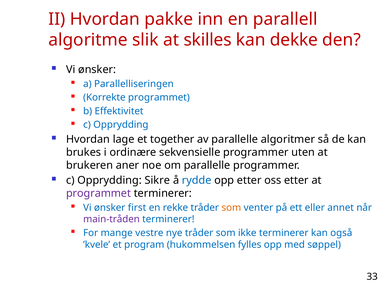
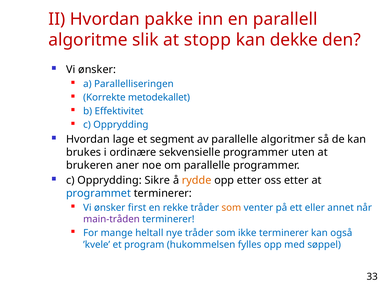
skilles: skilles -> stopp
Korrekte programmet: programmet -> metodekallet
together: together -> segment
rydde colour: blue -> orange
programmet at (99, 194) colour: purple -> blue
vestre: vestre -> heltall
